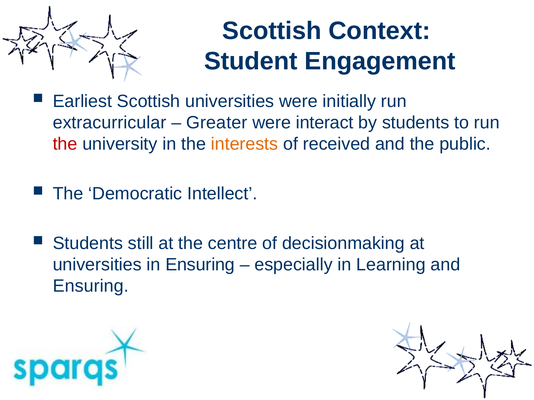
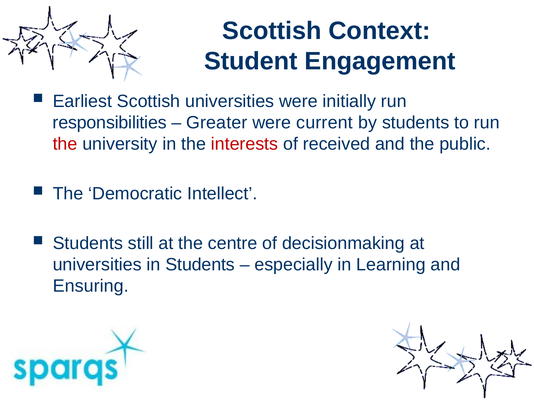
extracurricular: extracurricular -> responsibilities
interact: interact -> current
interests colour: orange -> red
in Ensuring: Ensuring -> Students
